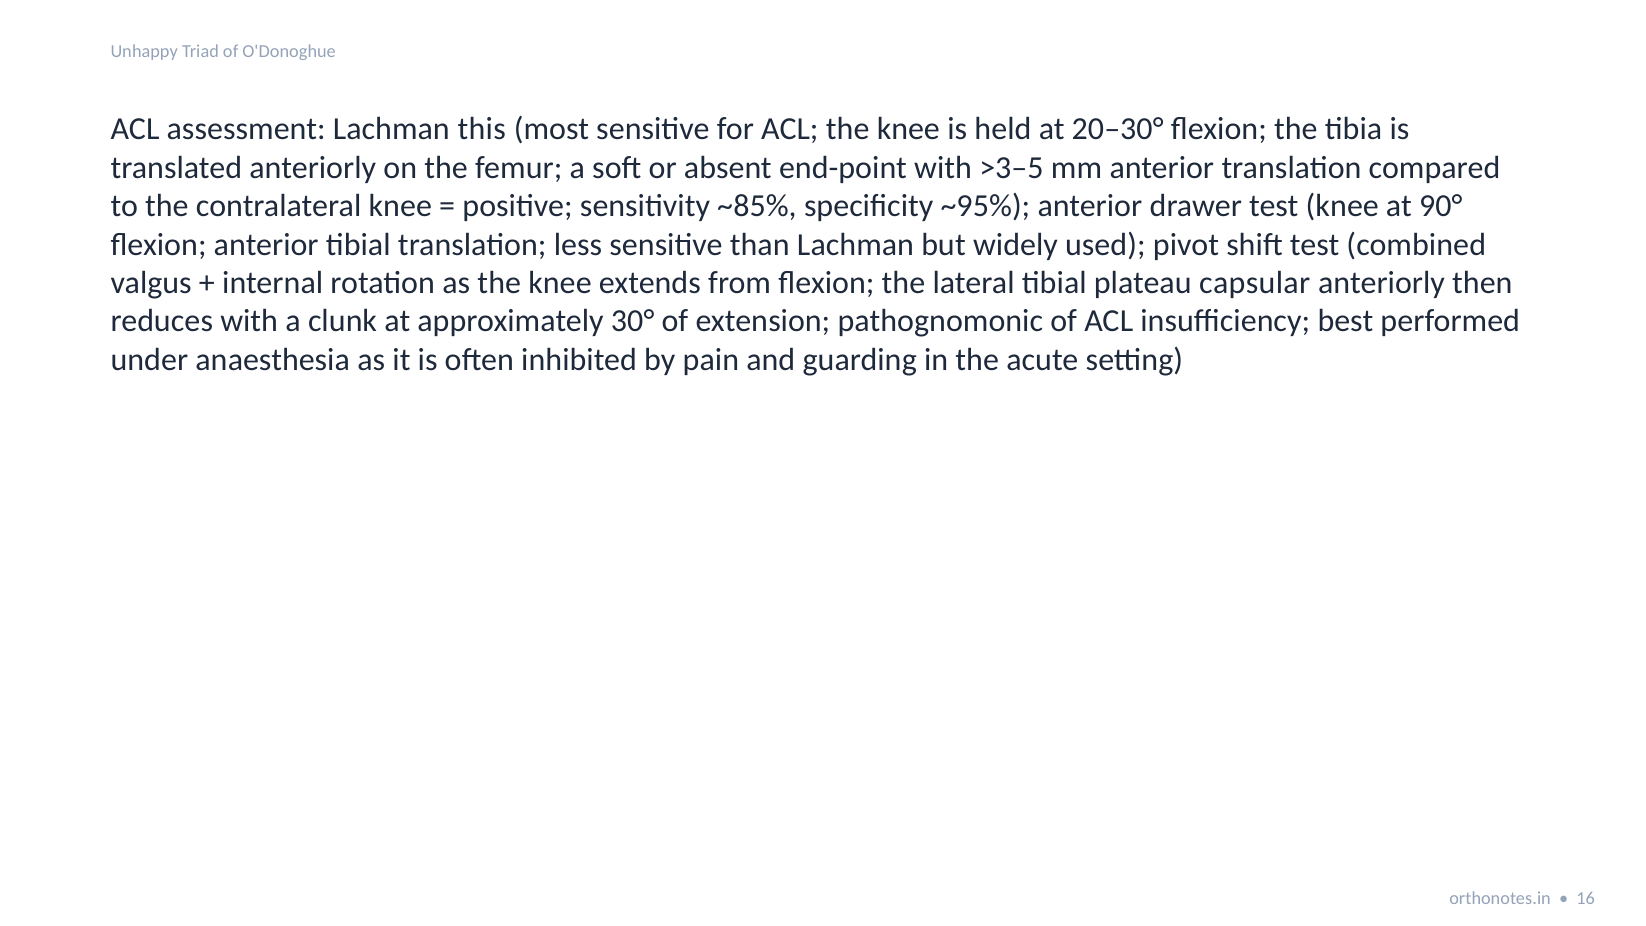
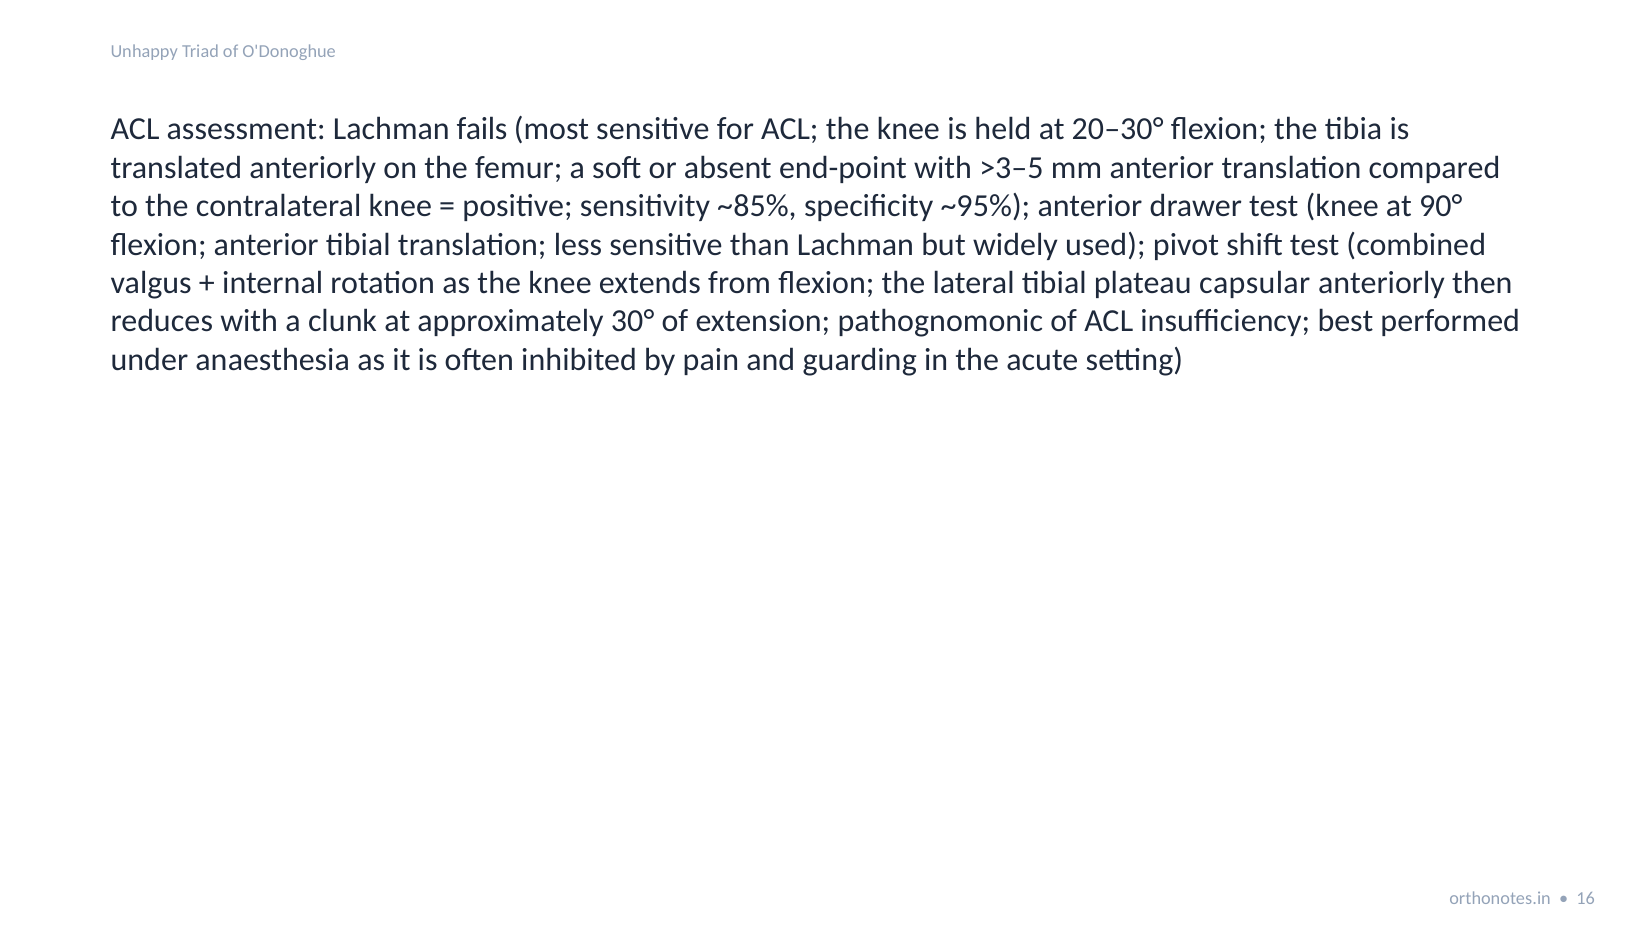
this: this -> fails
